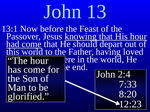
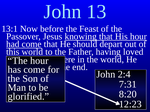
7:33: 7:33 -> 7:31
